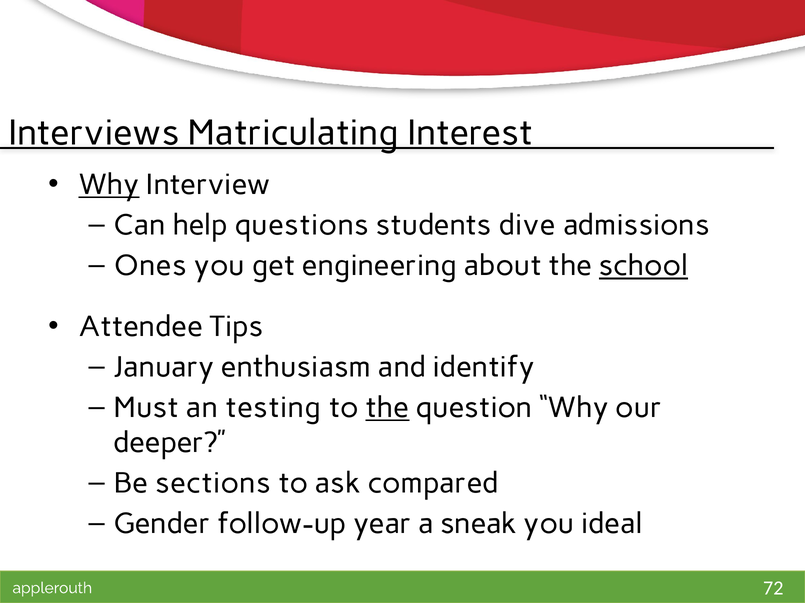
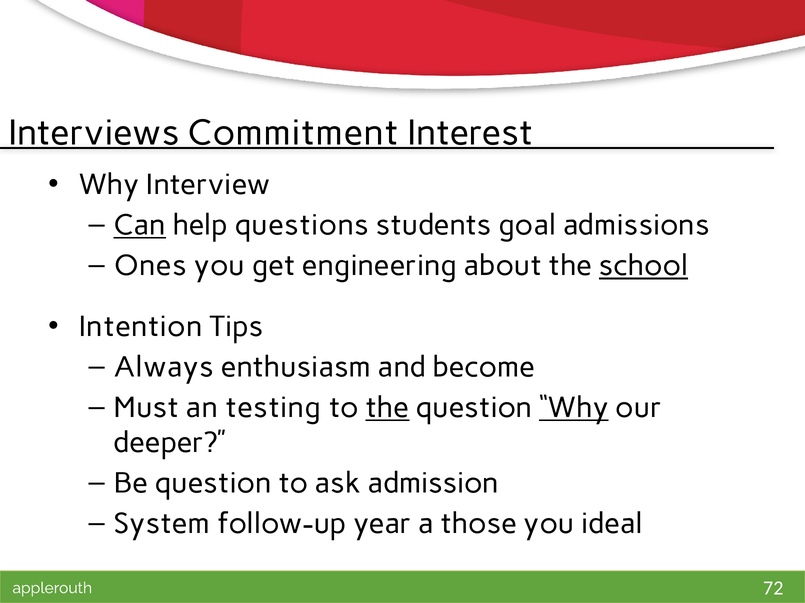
Matriculating: Matriculating -> Commitment
Why at (109, 185) underline: present -> none
Can underline: none -> present
dive: dive -> goal
Attendee: Attendee -> Intention
January: January -> Always
identify: identify -> become
Why at (574, 408) underline: none -> present
Be sections: sections -> question
compared: compared -> admission
Gender: Gender -> System
sneak: sneak -> those
